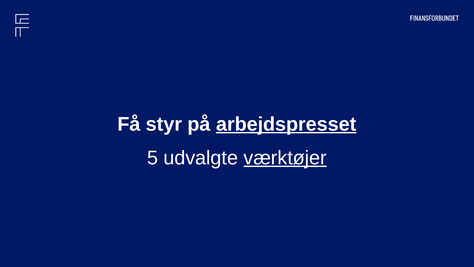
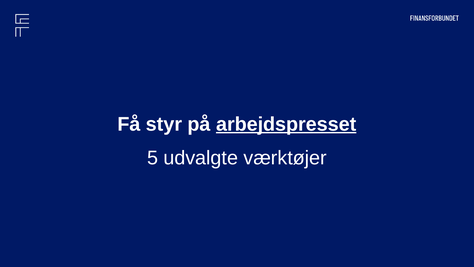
værktøjer underline: present -> none
